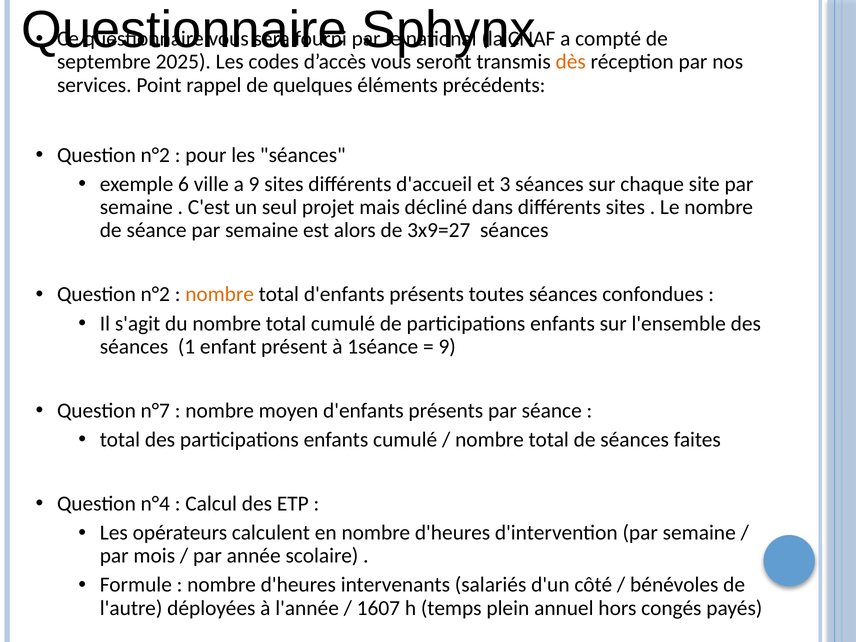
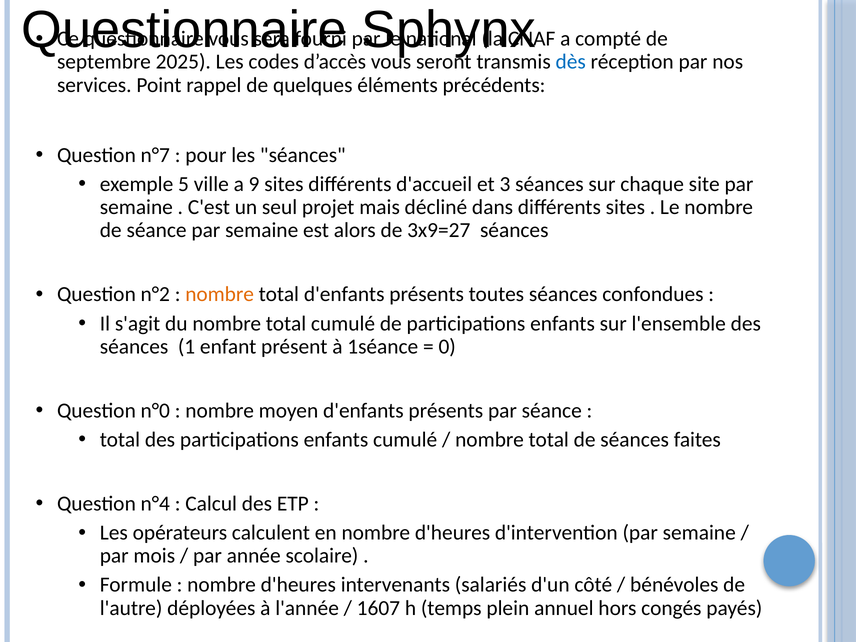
dès colour: orange -> blue
n°2 at (155, 155): n°2 -> n°7
6: 6 -> 5
9 at (447, 347): 9 -> 0
n°7: n°7 -> n°0
